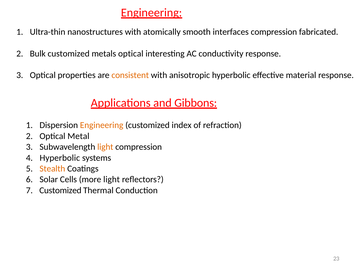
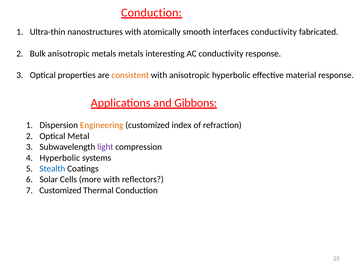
Engineering at (151, 13): Engineering -> Conduction
interfaces compression: compression -> conductivity
Bulk customized: customized -> anisotropic
metals optical: optical -> metals
light at (105, 147) colour: orange -> purple
Stealth colour: orange -> blue
more light: light -> with
